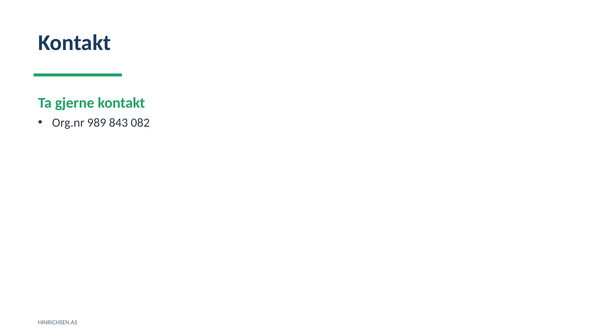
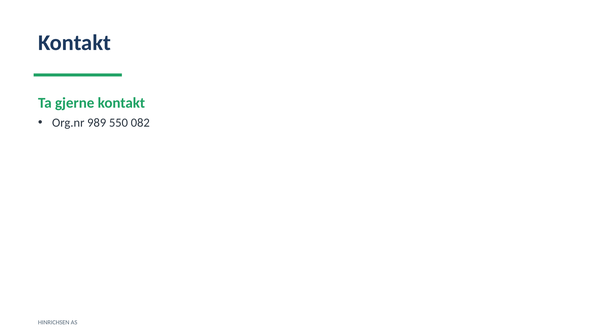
843: 843 -> 550
